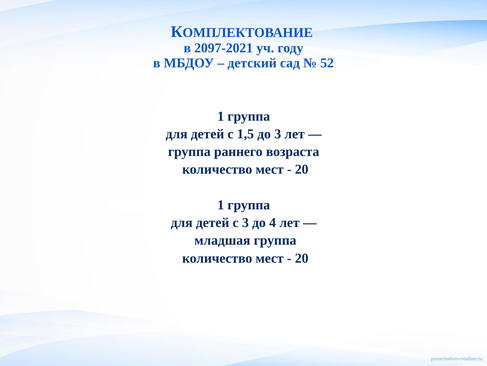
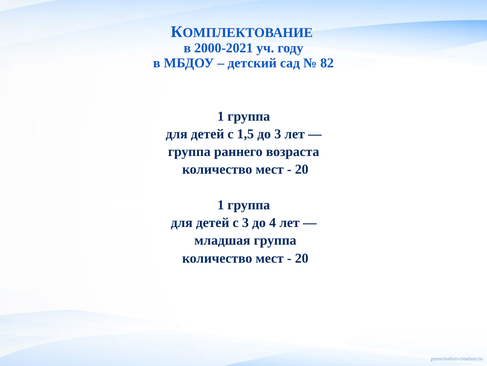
2097-2021: 2097-2021 -> 2000-2021
52: 52 -> 82
